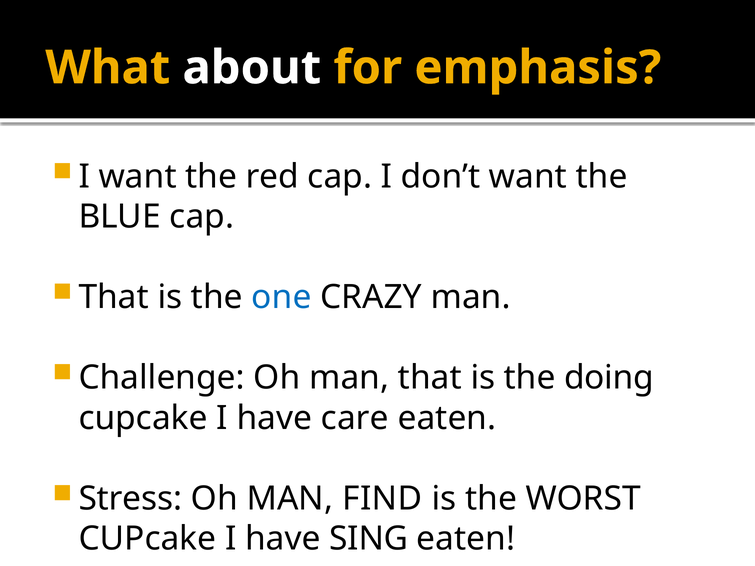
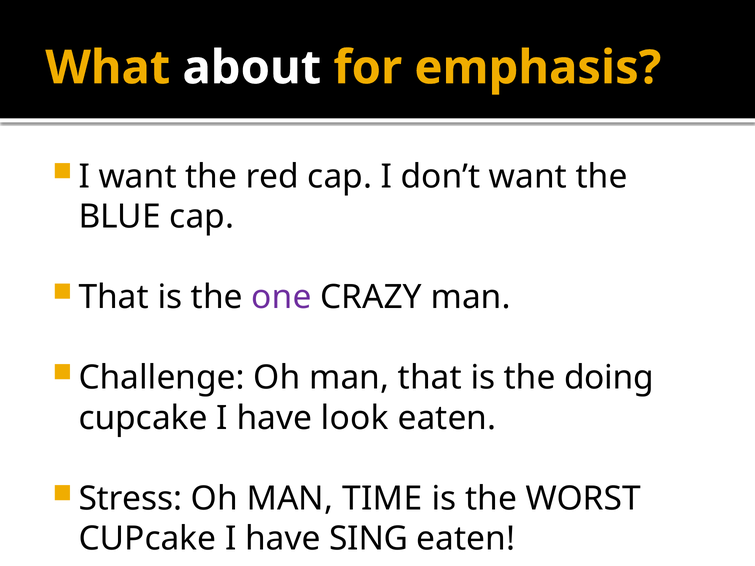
one colour: blue -> purple
care: care -> look
FIND: FIND -> TIME
